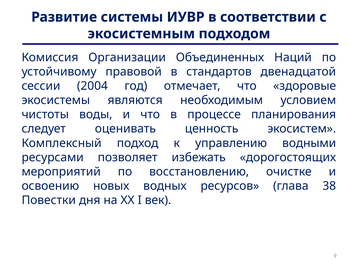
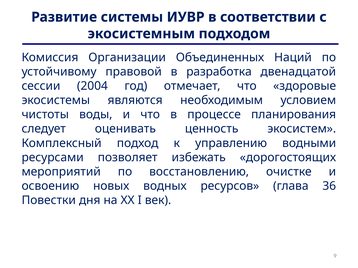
стандартов: стандартов -> разработка
38: 38 -> 36
